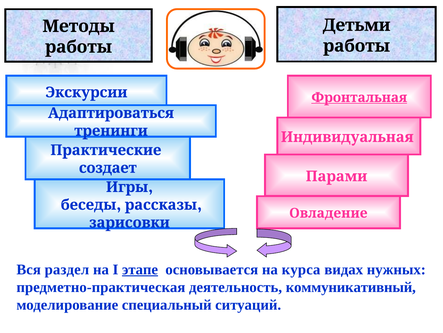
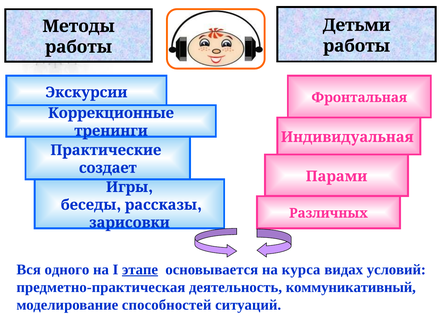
Фронтальная underline: present -> none
Адаптироваться: Адаптироваться -> Коррекционные
Овладение: Овладение -> Различных
раздел: раздел -> одного
нужных: нужных -> условий
специальный: специальный -> способностей
